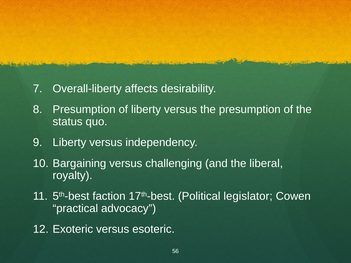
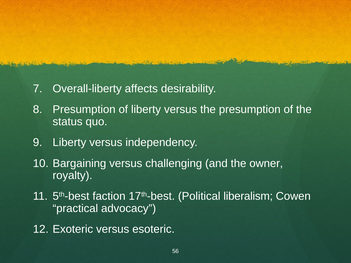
liberal: liberal -> owner
legislator: legislator -> liberalism
